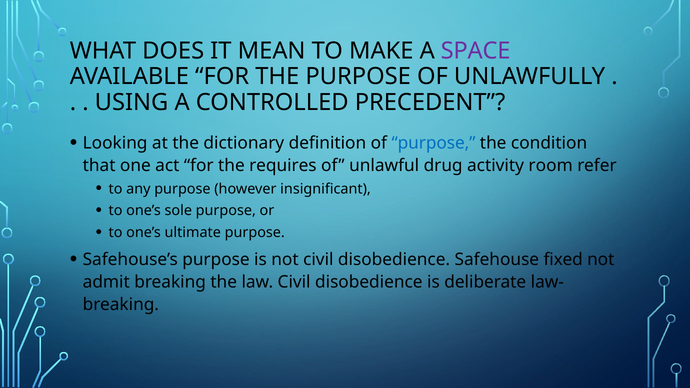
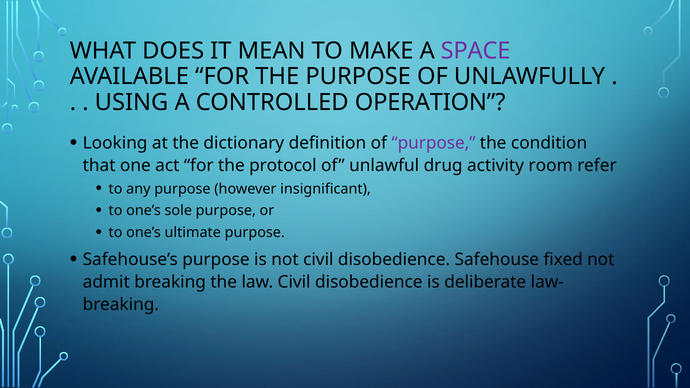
PRECEDENT: PRECEDENT -> OPERATION
purpose at (433, 143) colour: blue -> purple
requires: requires -> protocol
